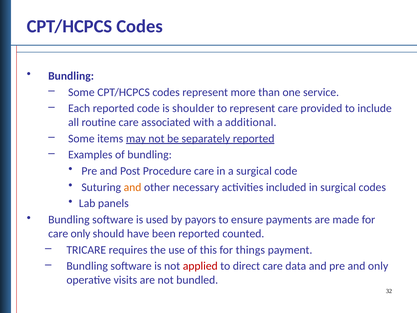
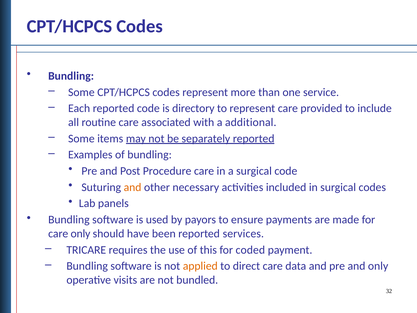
shoulder: shoulder -> directory
counted: counted -> services
things: things -> coded
applied colour: red -> orange
